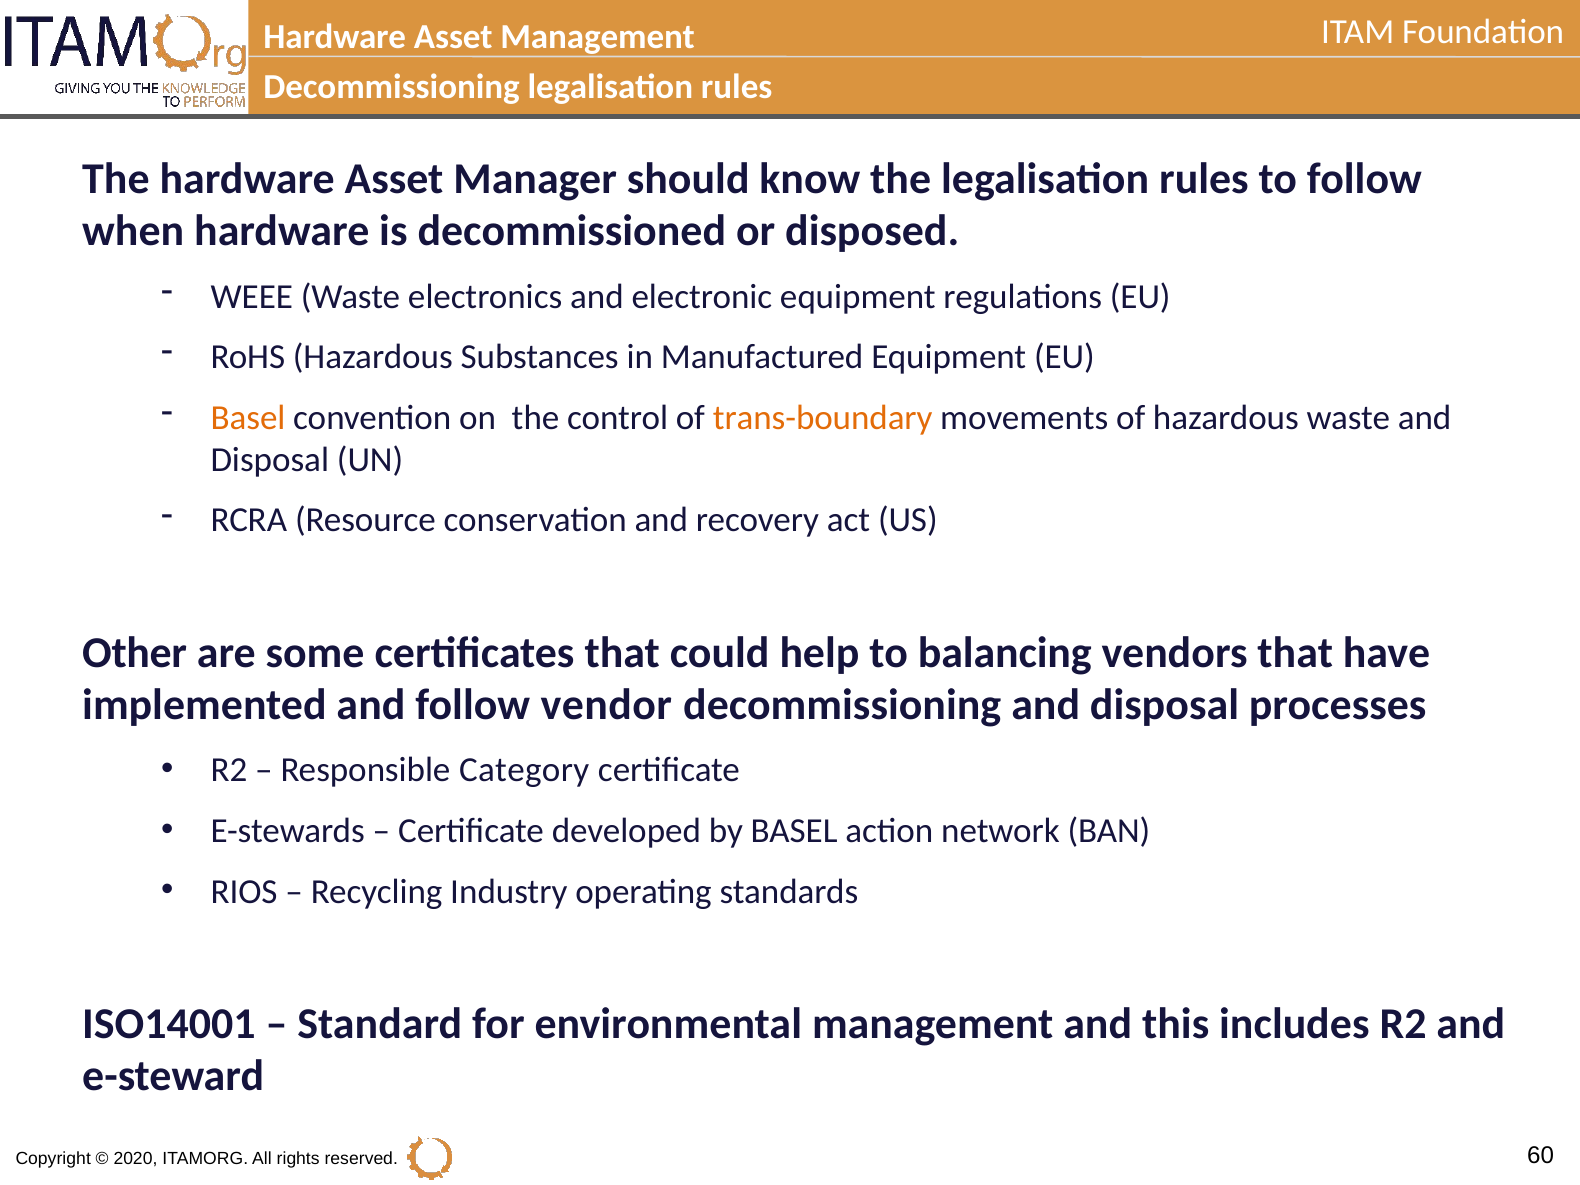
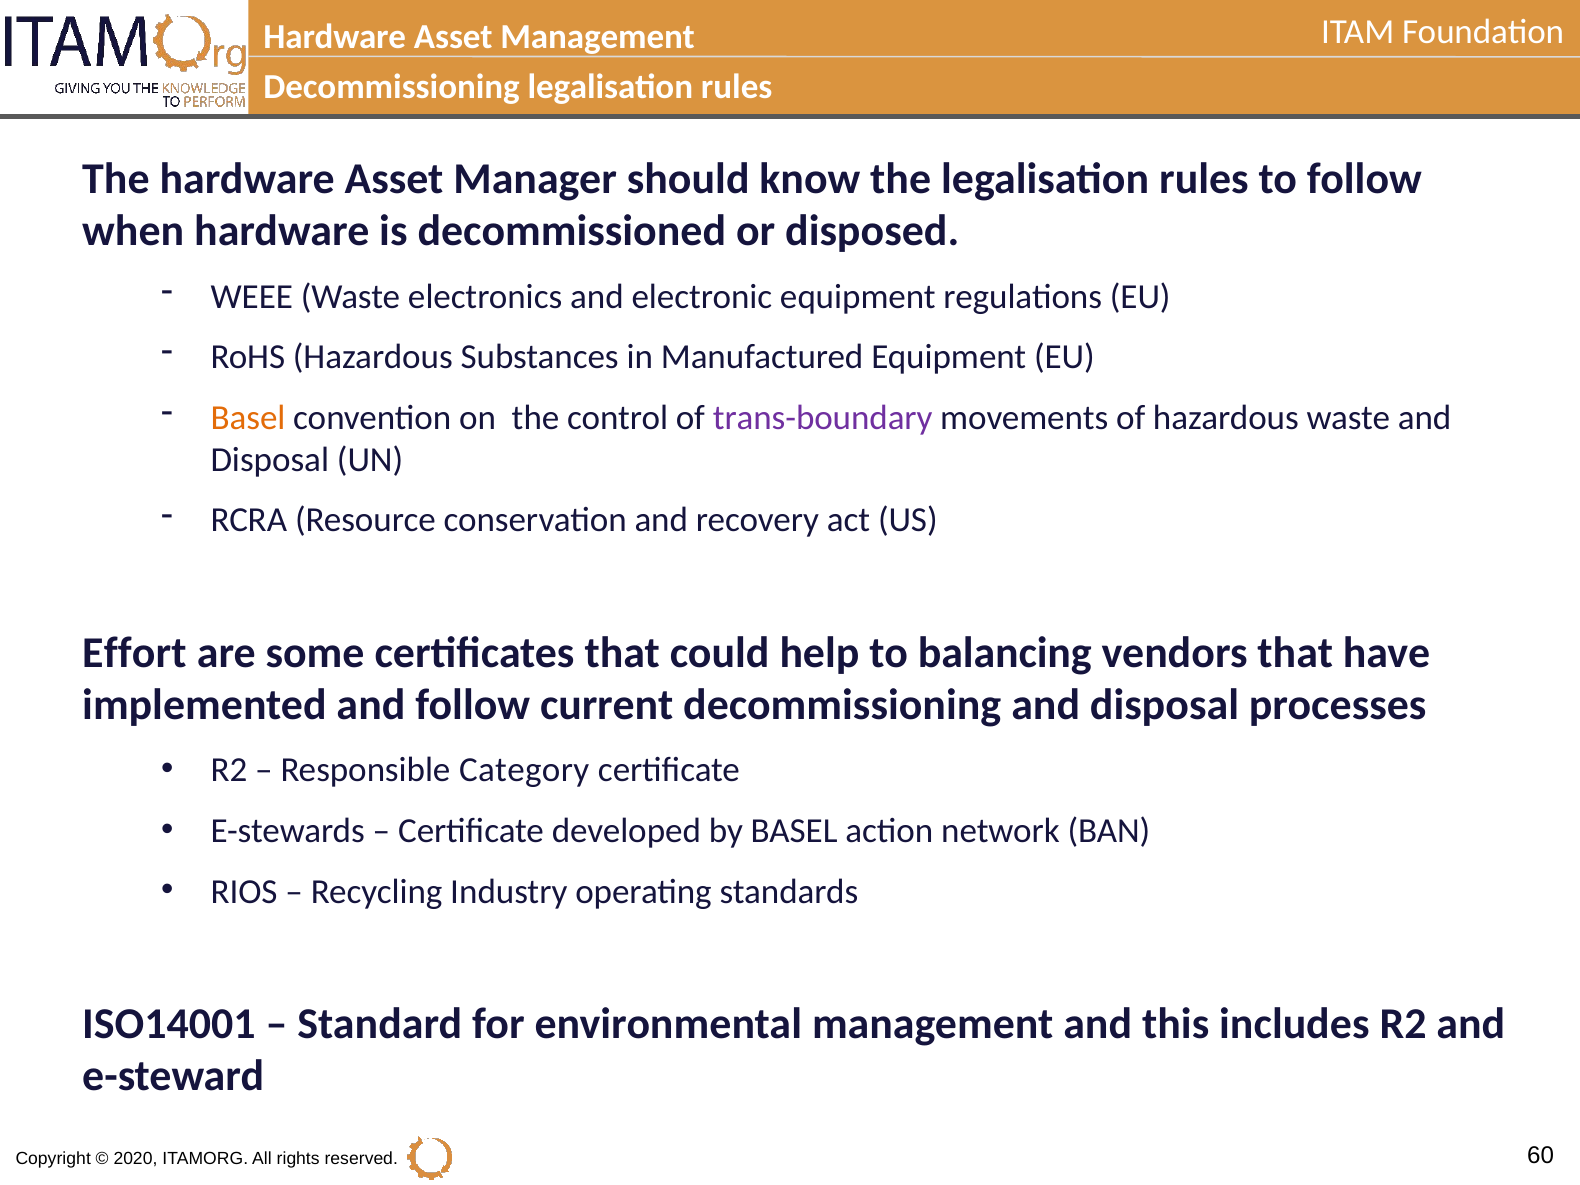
trans-boundary colour: orange -> purple
Other: Other -> Effort
vendor: vendor -> current
